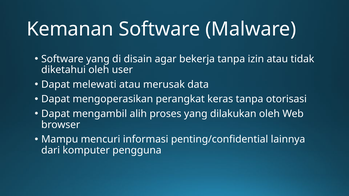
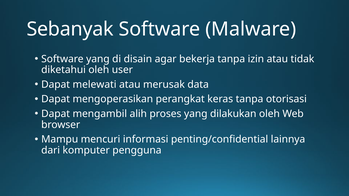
Kemanan: Kemanan -> Sebanyak
